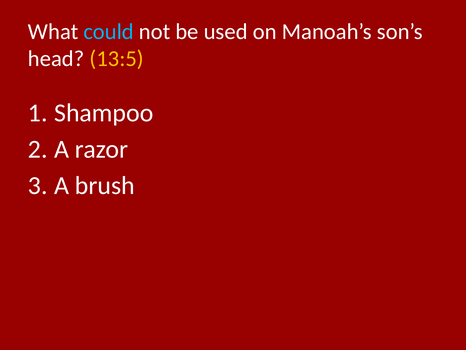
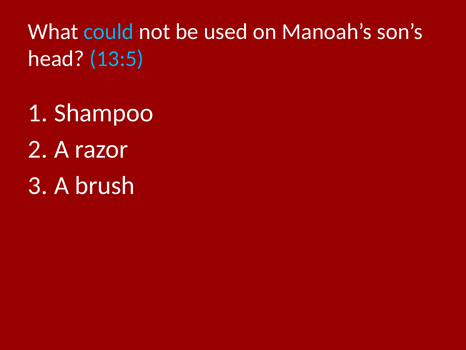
13:5 colour: yellow -> light blue
